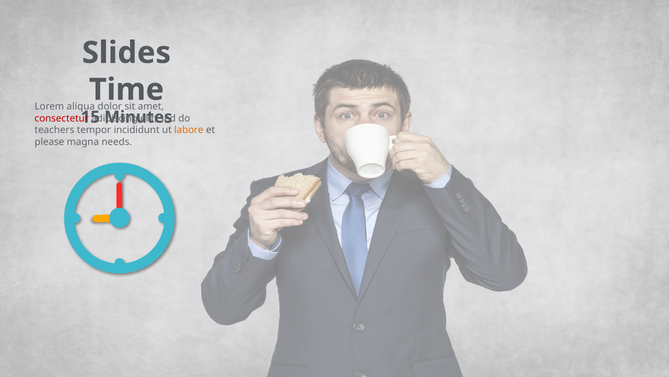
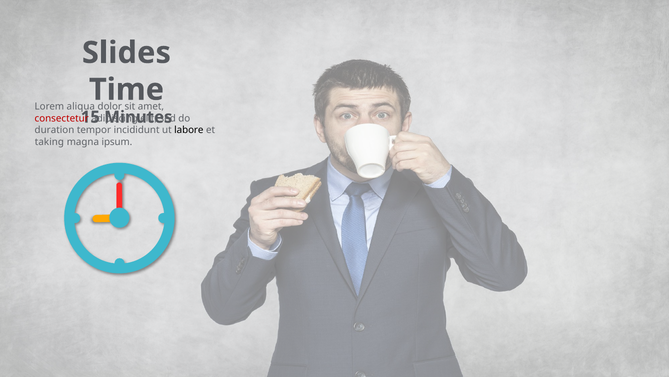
teachers: teachers -> duration
labore colour: orange -> black
please: please -> taking
needs: needs -> ipsum
